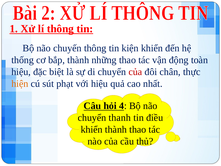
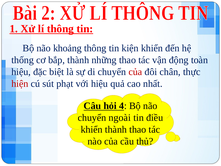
chuyến: chuyến -> khoảng
hiện colour: orange -> red
thanh: thanh -> ngoài
